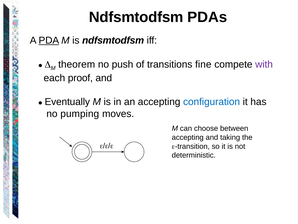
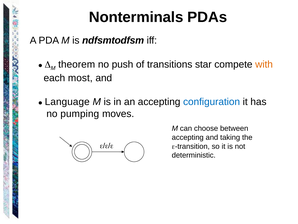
Ndfsmtodfsm at (136, 17): Ndfsmtodfsm -> Nonterminals
PDA underline: present -> none
fine: fine -> star
with colour: purple -> orange
proof: proof -> most
Eventually: Eventually -> Language
